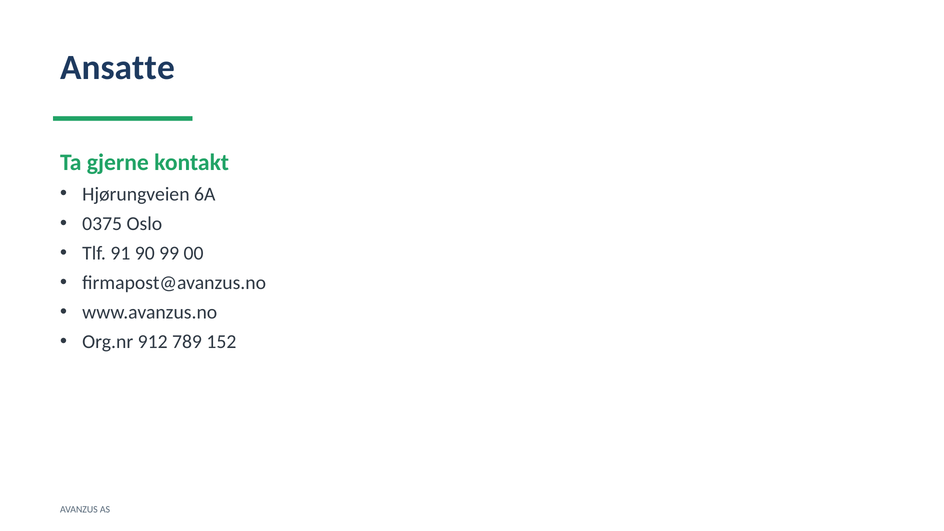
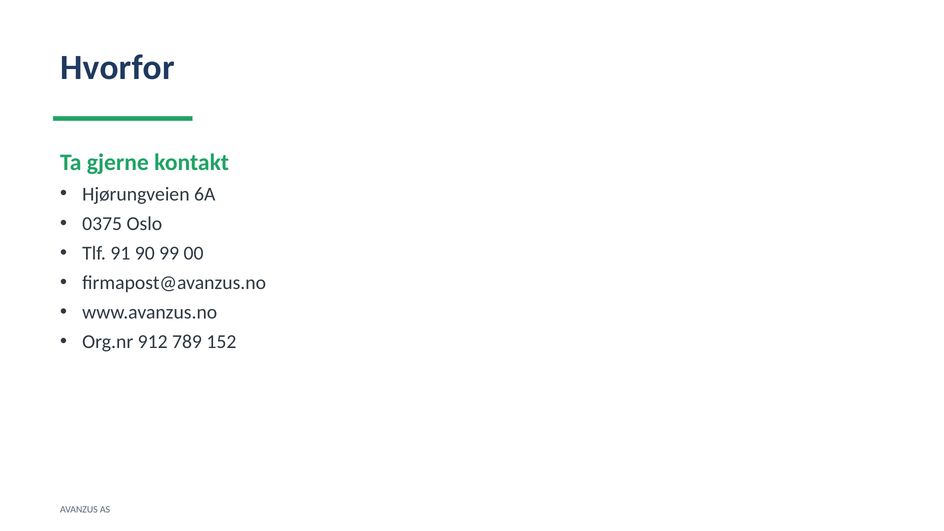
Ansatte: Ansatte -> Hvorfor
